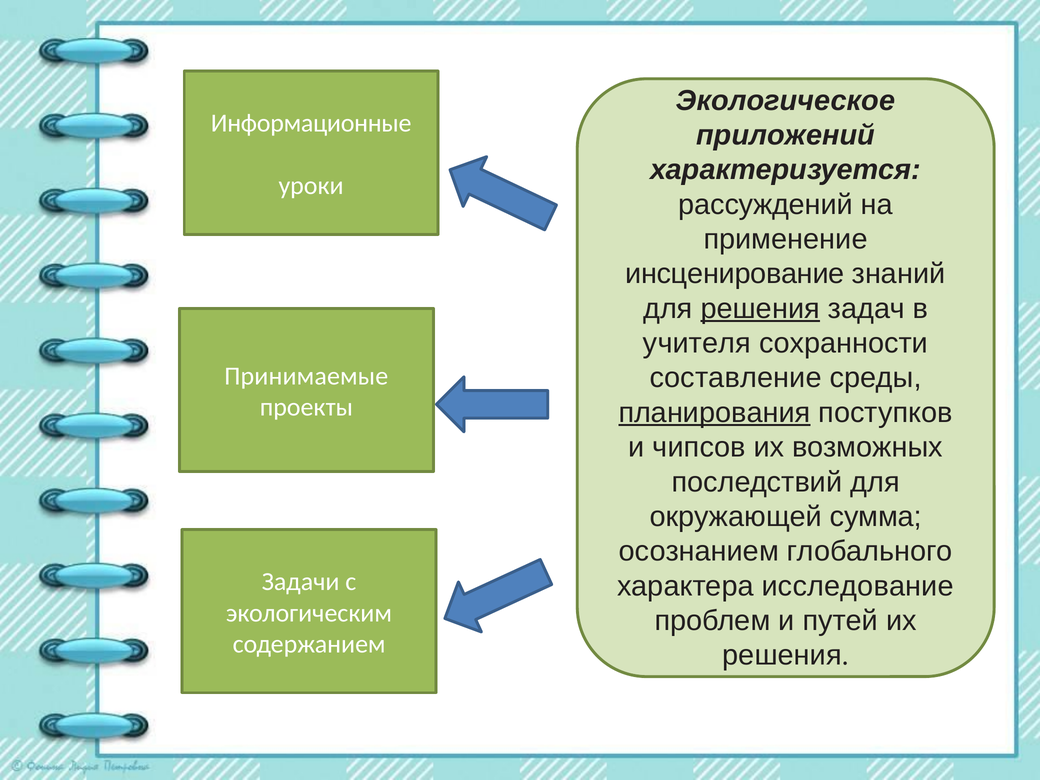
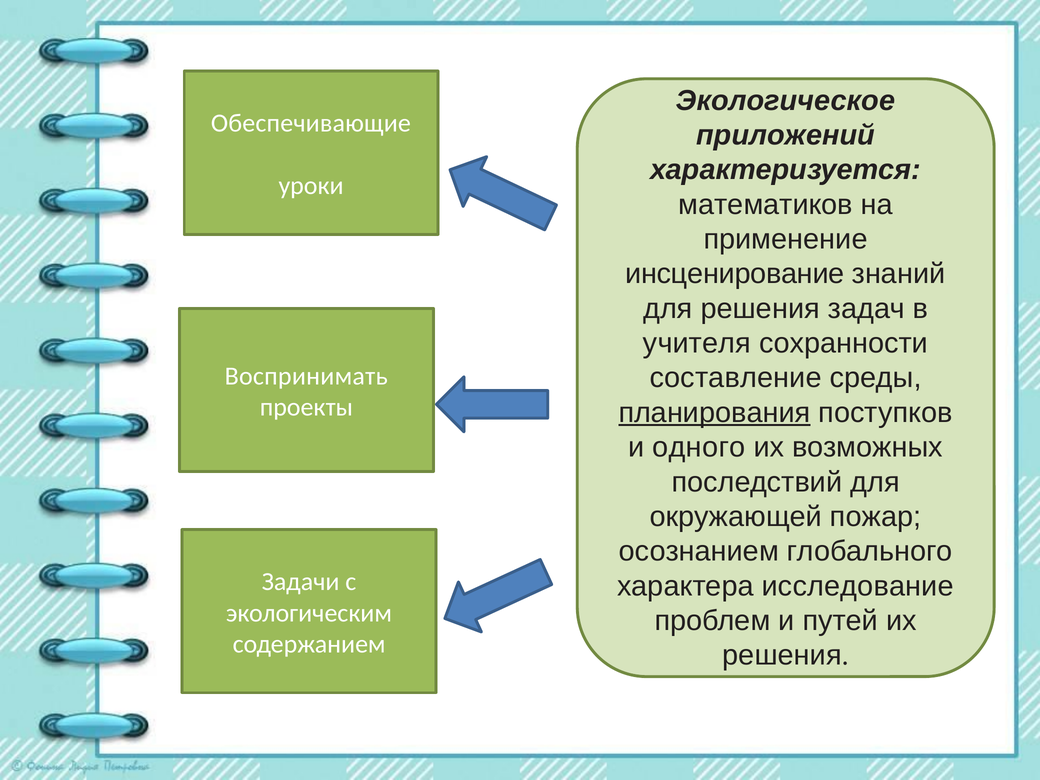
Информационные: Информационные -> Обеспечивающие
рассуждений: рассуждений -> математиков
решения at (760, 309) underline: present -> none
Принимаемые: Принимаемые -> Воспринимать
чипсов: чипсов -> одного
сумма: сумма -> пожар
